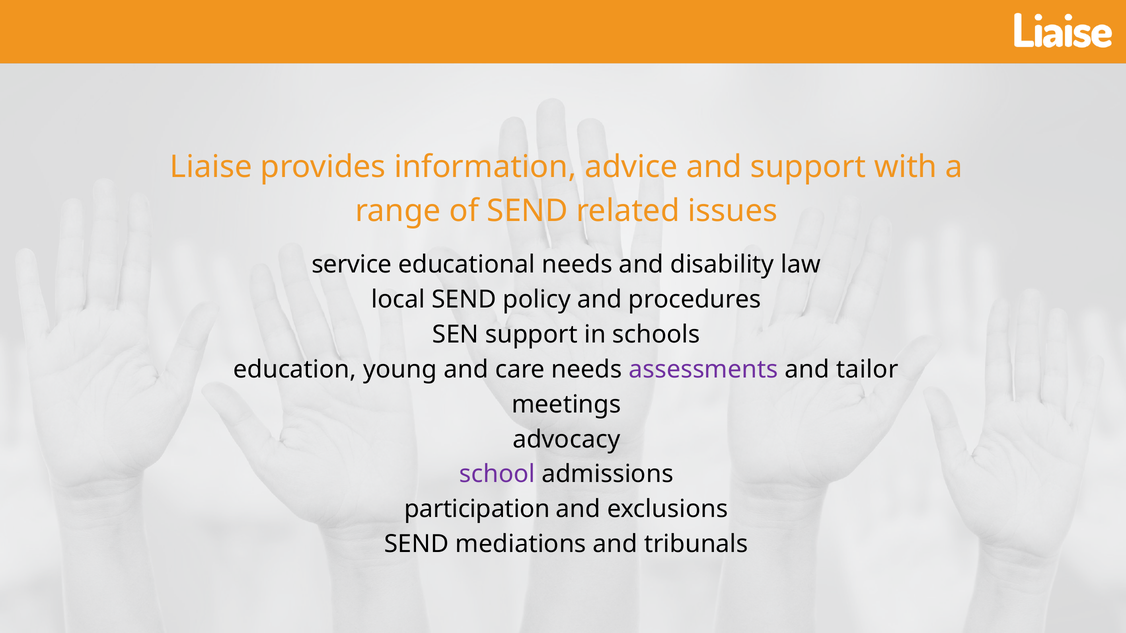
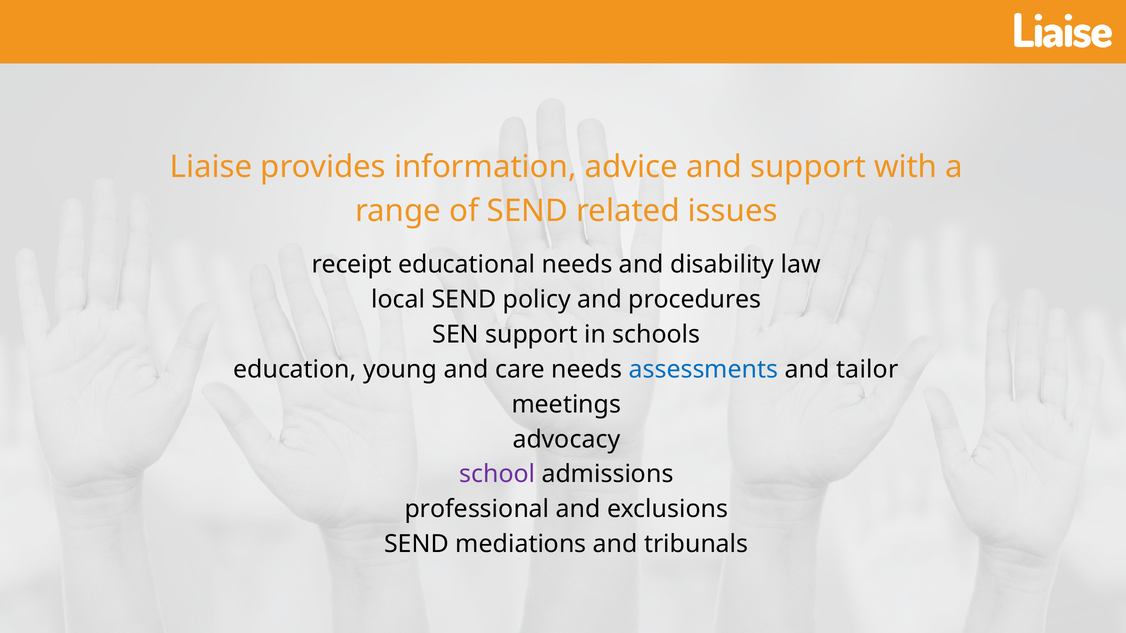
service: service -> receipt
assessments colour: purple -> blue
participation: participation -> professional
